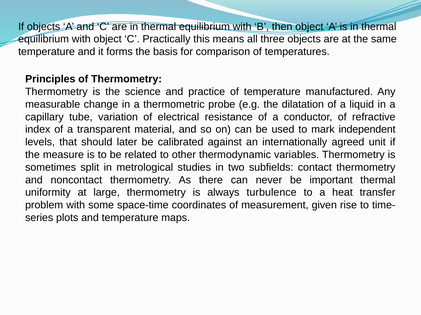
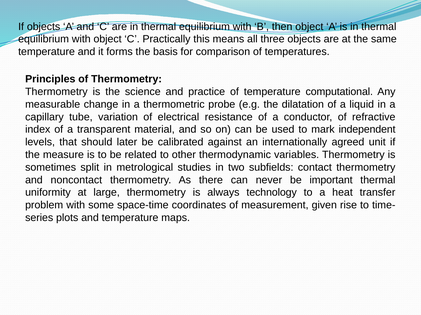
manufactured: manufactured -> computational
turbulence: turbulence -> technology
